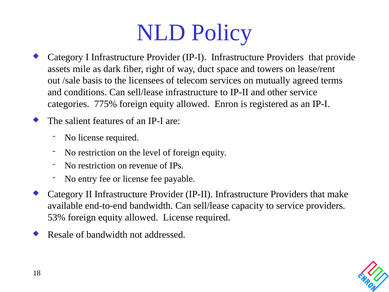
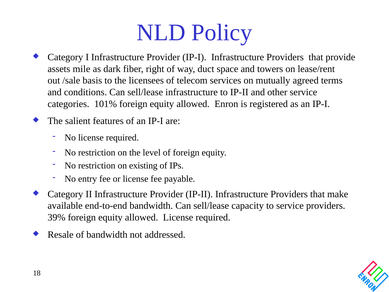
775%: 775% -> 101%
revenue: revenue -> existing
53%: 53% -> 39%
